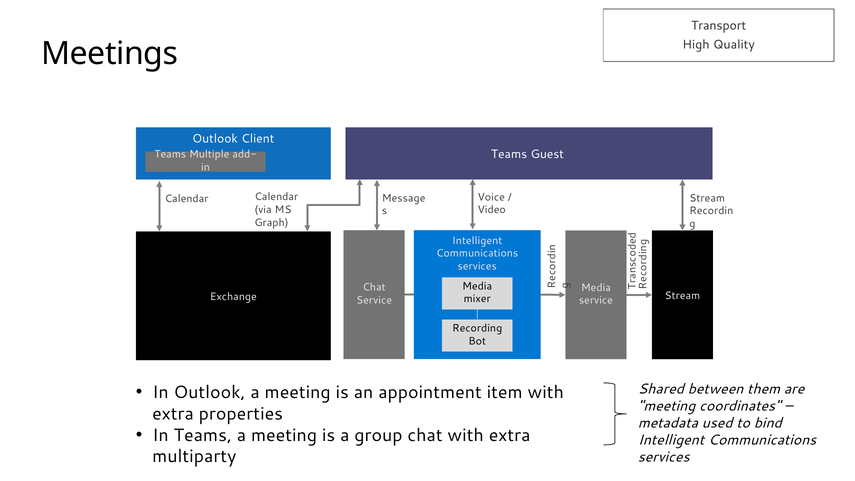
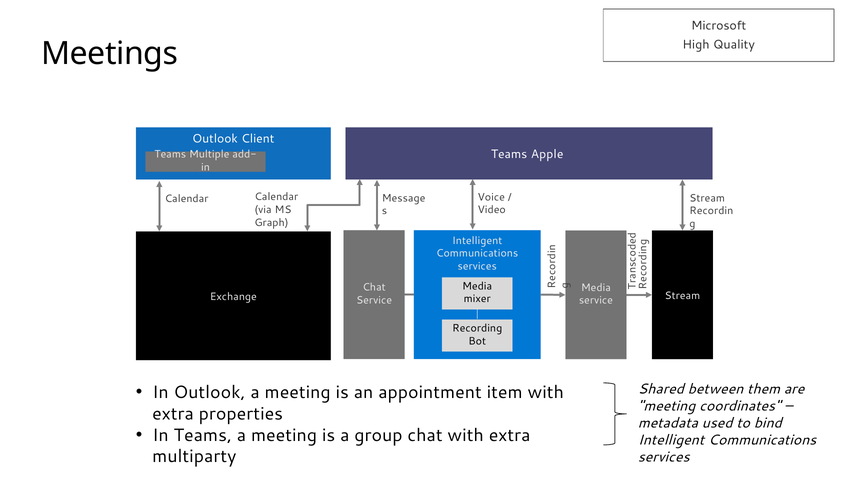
Transport: Transport -> Microsoft
Guest: Guest -> Apple
